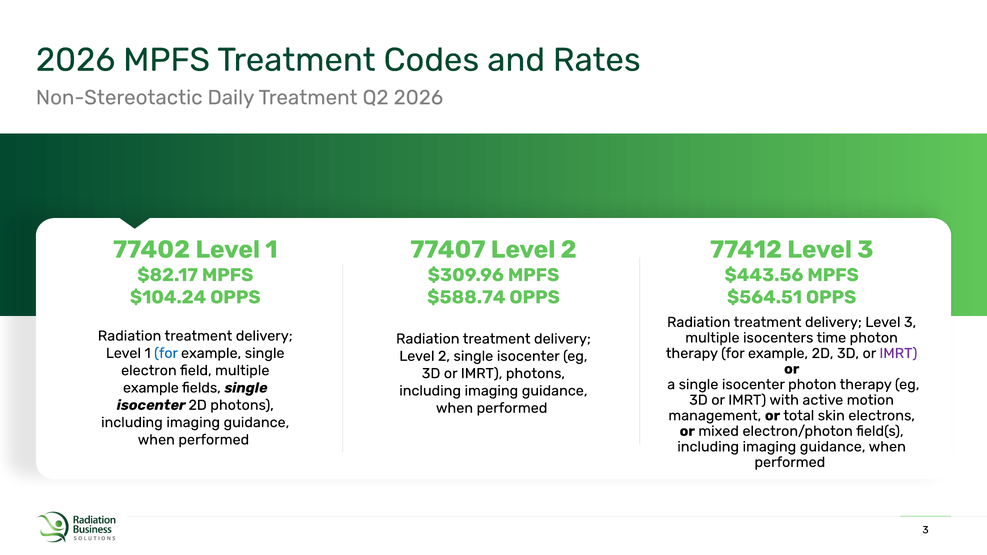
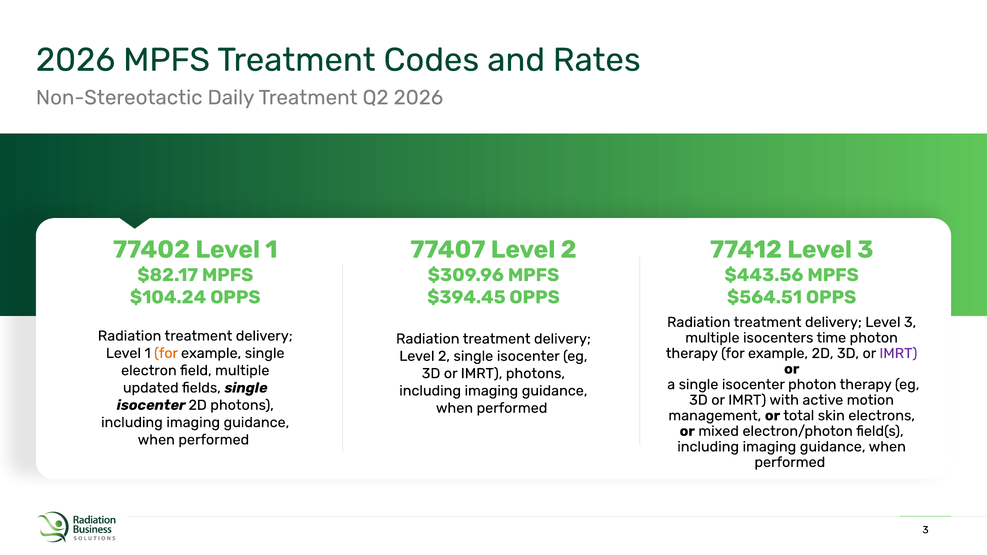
$588.74: $588.74 -> $394.45
for at (166, 353) colour: blue -> orange
example at (151, 388): example -> updated
